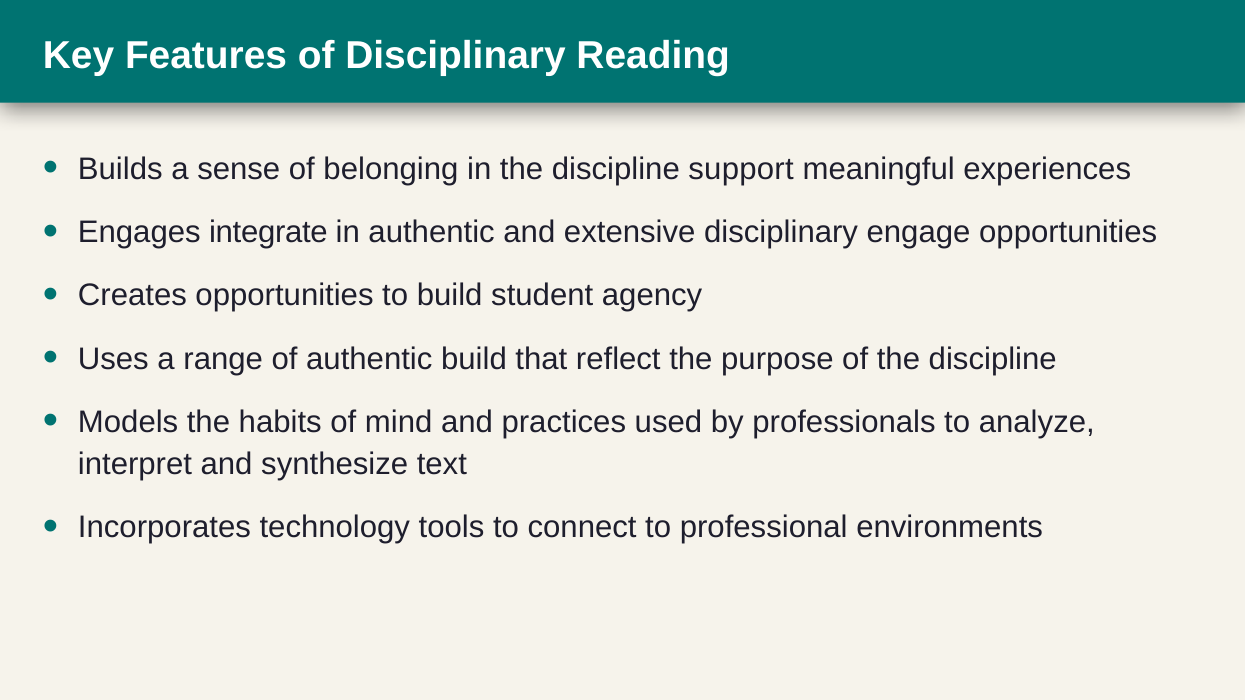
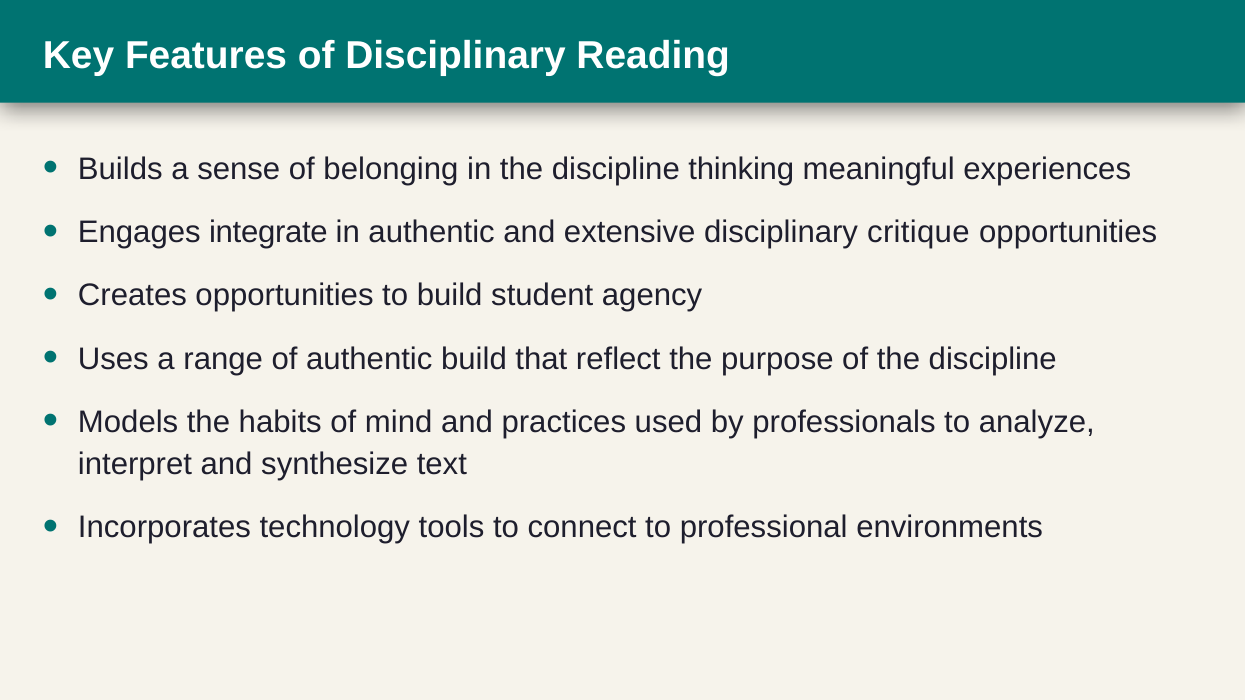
support: support -> thinking
engage: engage -> critique
